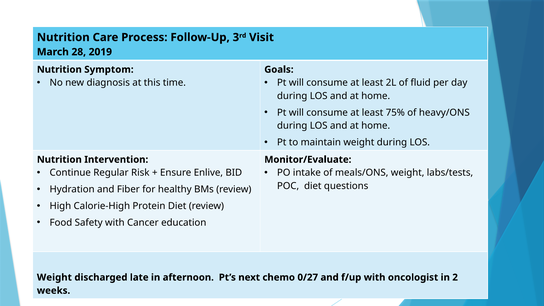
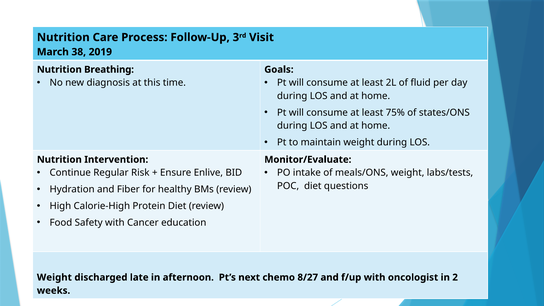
28: 28 -> 38
Symptom: Symptom -> Breathing
heavy/ONS: heavy/ONS -> states/ONS
0/27: 0/27 -> 8/27
